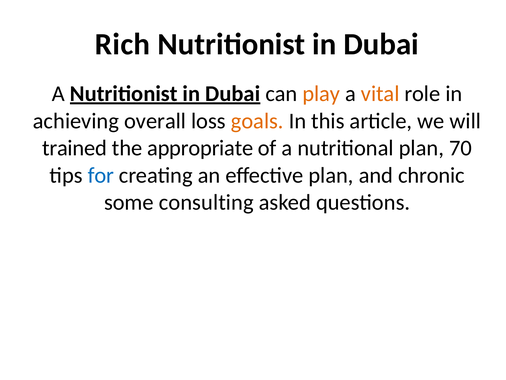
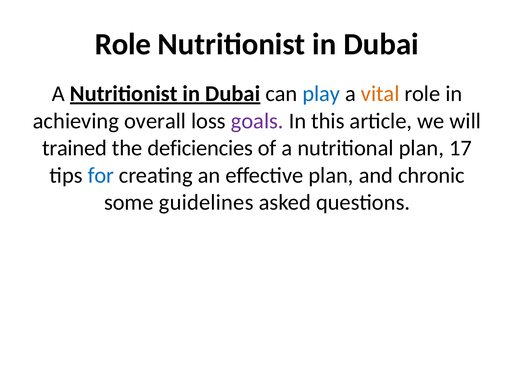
Rich at (123, 44): Rich -> Role
play colour: orange -> blue
goals colour: orange -> purple
appropriate: appropriate -> deficiencies
70: 70 -> 17
consulting: consulting -> guidelines
